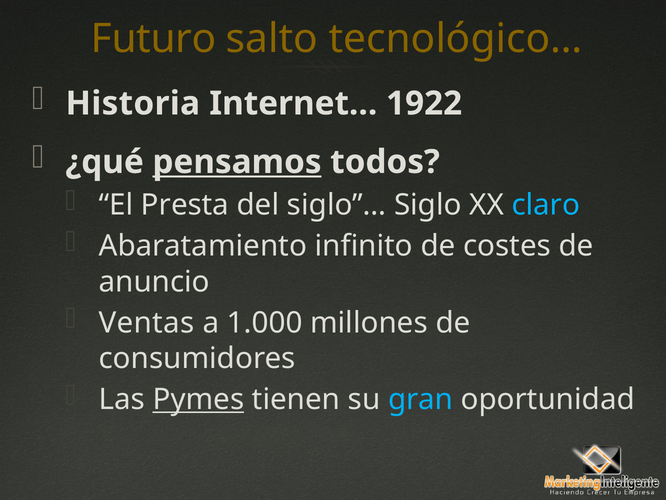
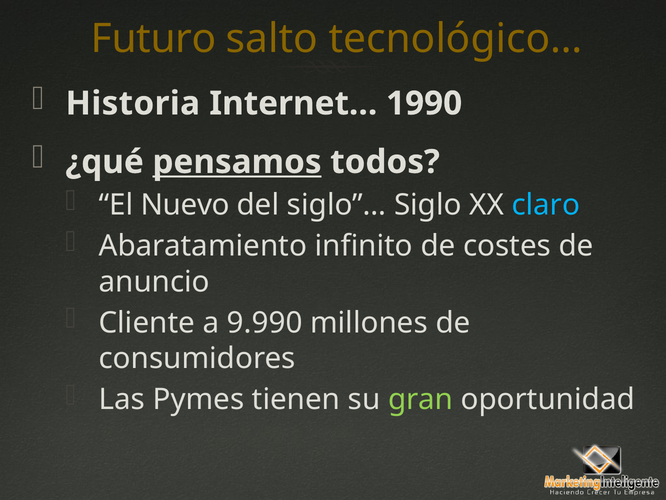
1922: 1922 -> 1990
Presta: Presta -> Nuevo
Ventas: Ventas -> Cliente
1.000: 1.000 -> 9.990
Pymes underline: present -> none
gran colour: light blue -> light green
